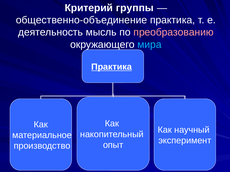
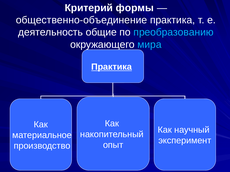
группы: группы -> формы
мысль: мысль -> общие
преобразованию colour: pink -> light blue
